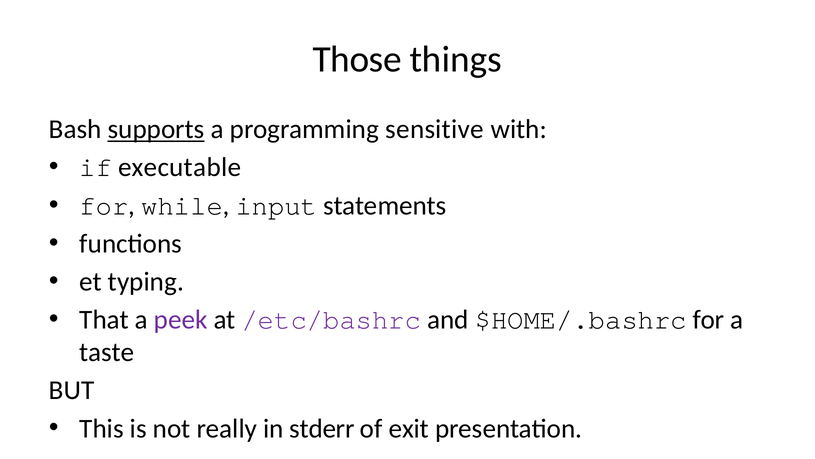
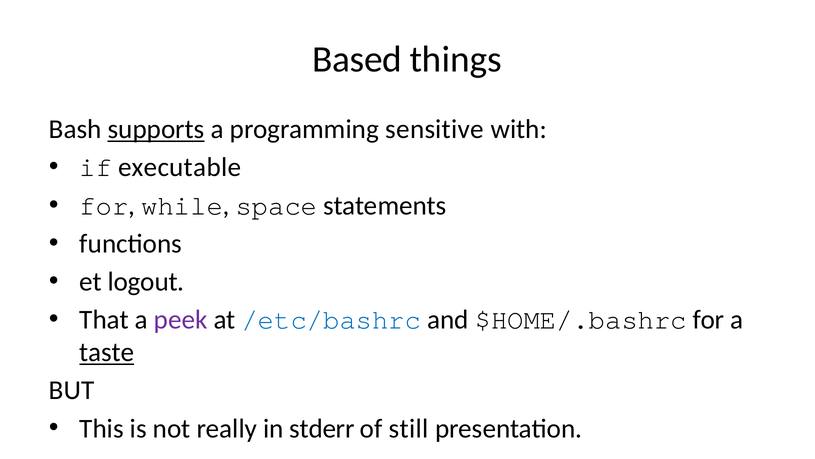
Those: Those -> Based
input: input -> space
typing: typing -> logout
/etc/bashrc colour: purple -> blue
taste underline: none -> present
exit: exit -> still
